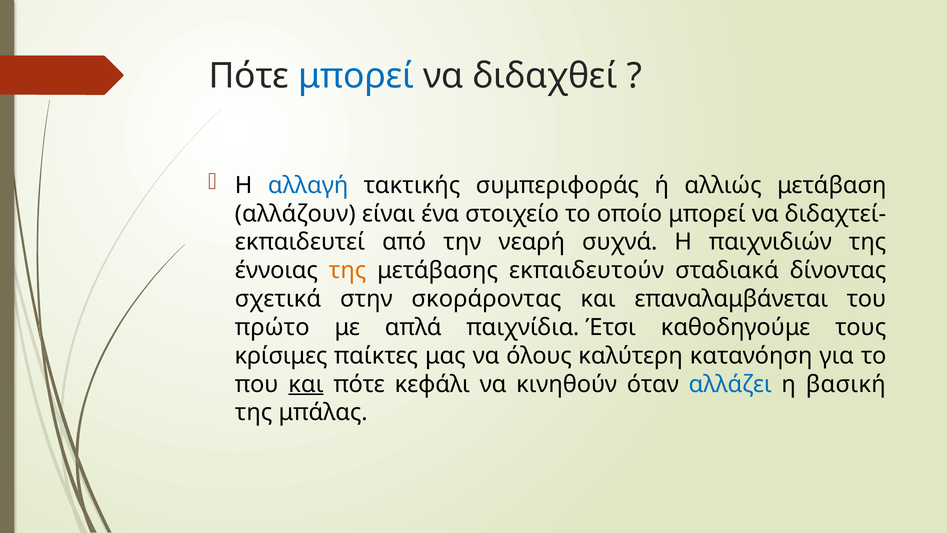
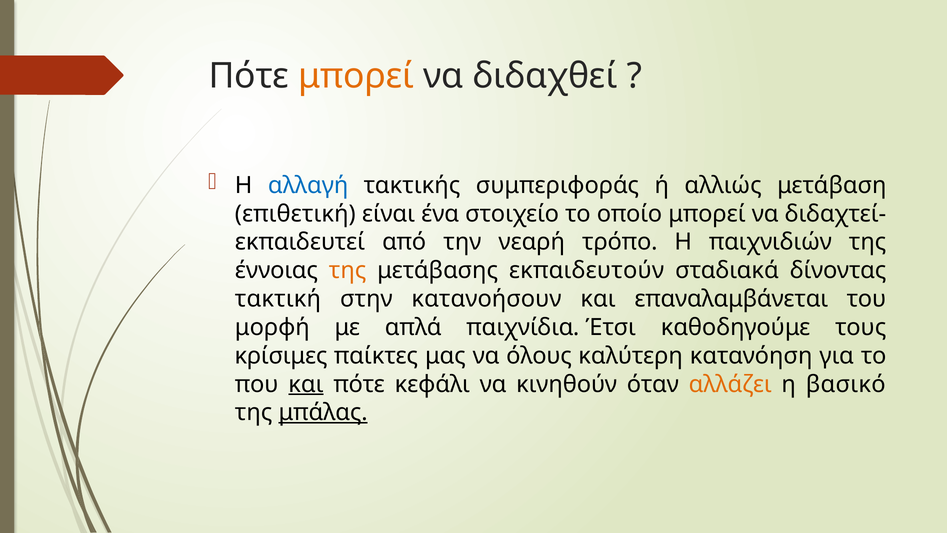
μπορεί at (356, 76) colour: blue -> orange
αλλάζουν: αλλάζουν -> επιθετική
συχνά: συχνά -> τρόπο
σχετικά: σχετικά -> τακτική
σκοράροντας: σκοράροντας -> κατανοήσουν
πρώτο: πρώτο -> μορφή
αλλάζει colour: blue -> orange
βασική: βασική -> βασικό
μπάλας underline: none -> present
